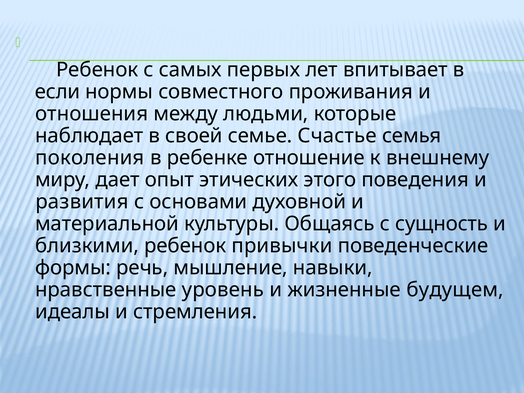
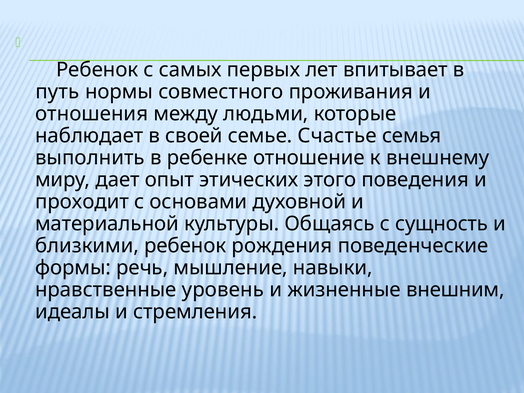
если: если -> путь
поколения: поколения -> выполнить
развития: развития -> проходит
привычки: привычки -> рождения
будущем: будущем -> внешним
